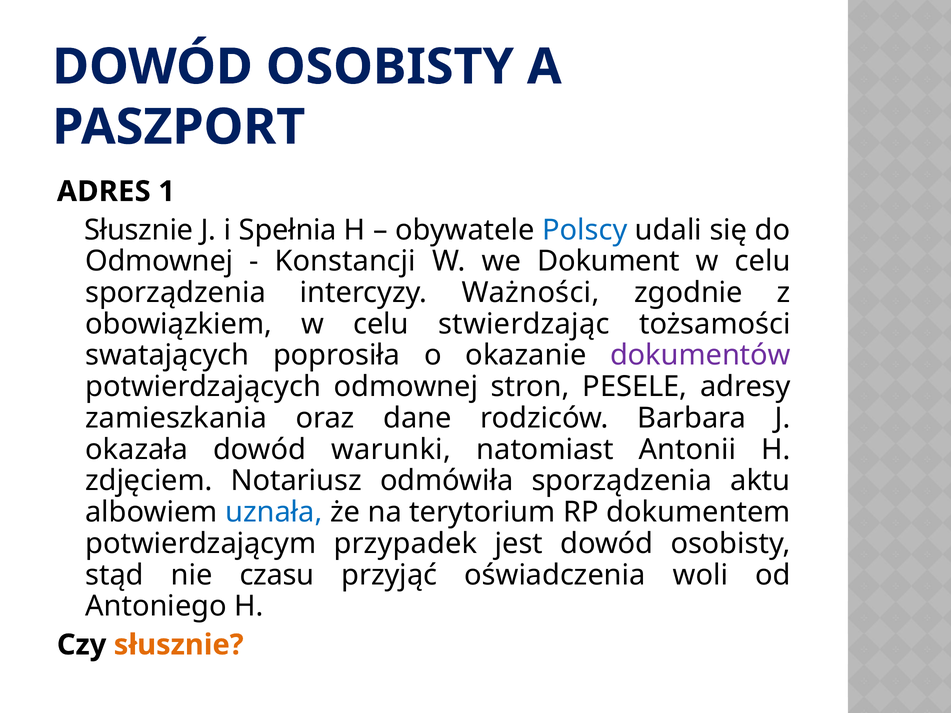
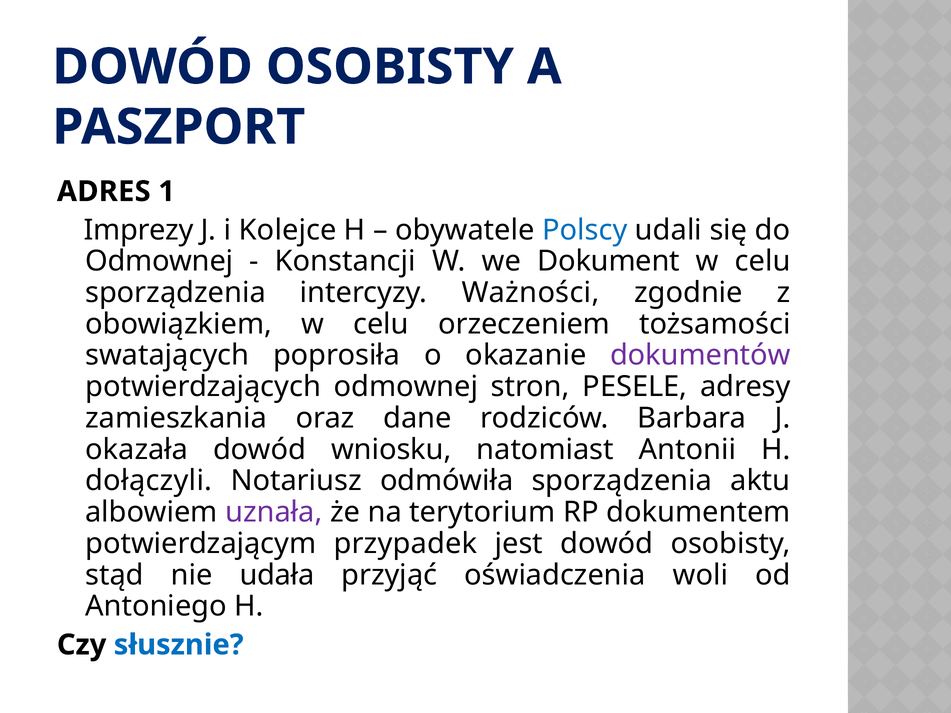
Słusznie at (139, 230): Słusznie -> Imprezy
Spełnia: Spełnia -> Kolejce
stwierdzając: stwierdzając -> orzeczeniem
warunki: warunki -> wniosku
zdjęciem: zdjęciem -> dołączyli
uznała colour: blue -> purple
czasu: czasu -> udała
słusznie at (179, 645) colour: orange -> blue
